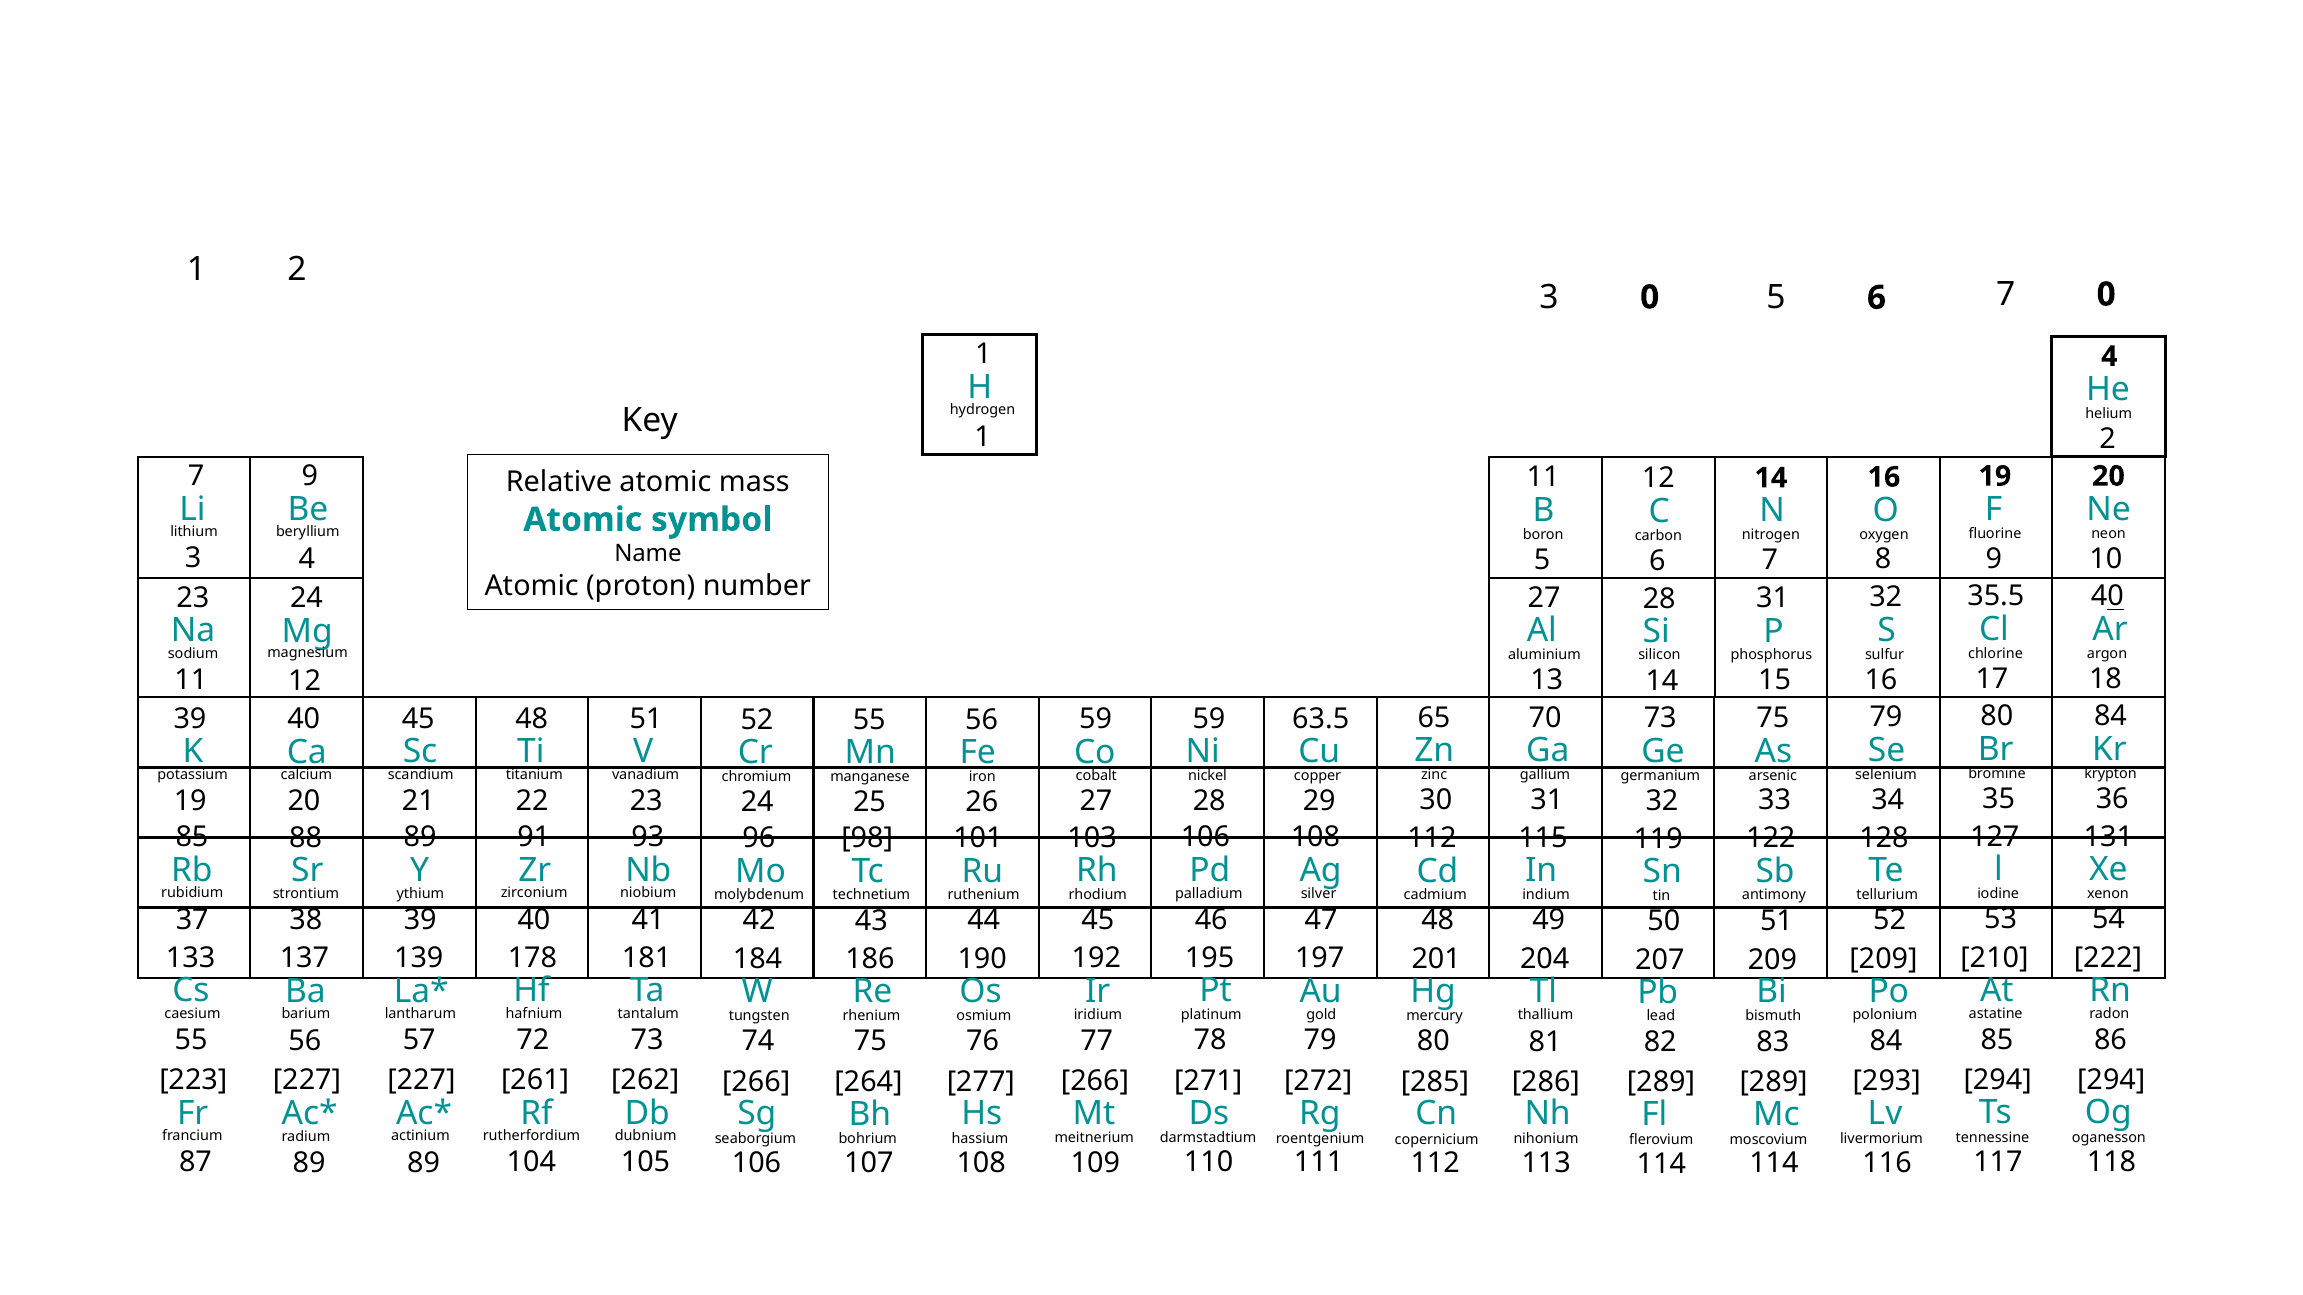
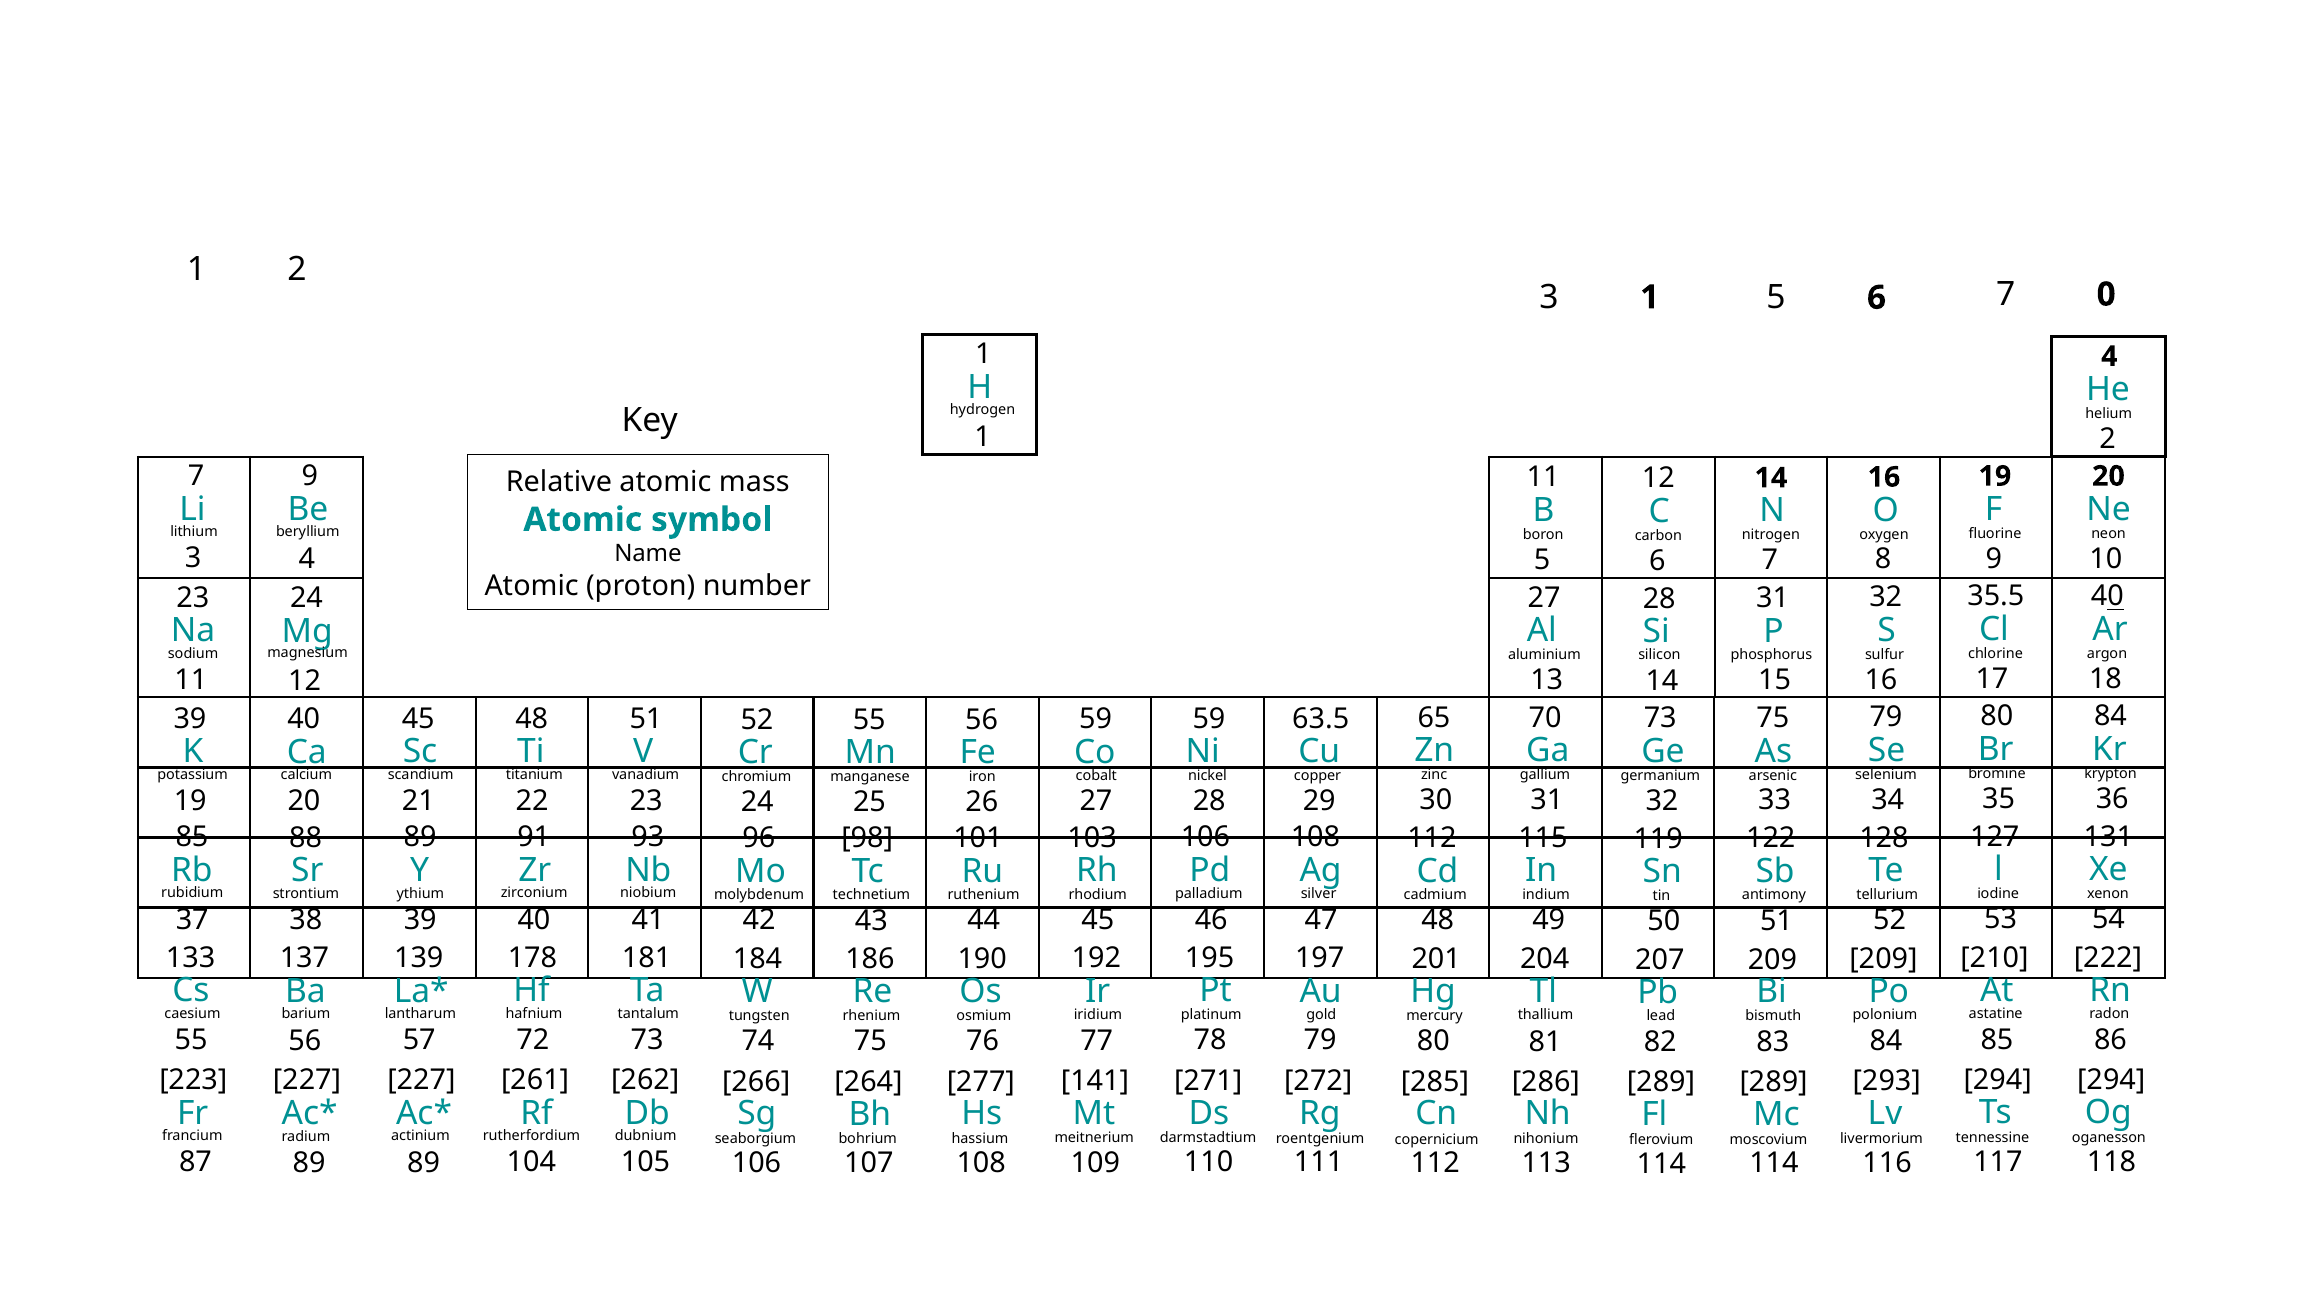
3 0: 0 -> 1
266 at (1095, 1082): 266 -> 141
